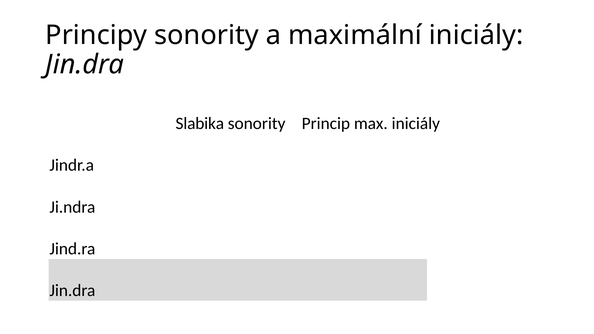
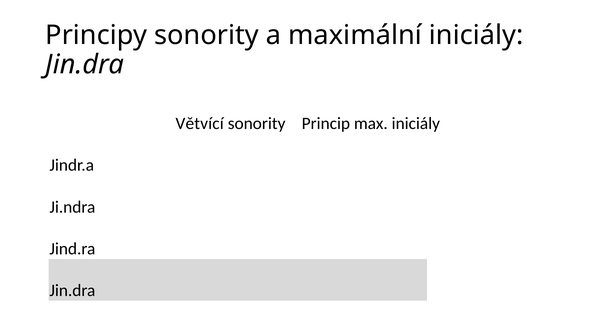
Slabika: Slabika -> Větvící
